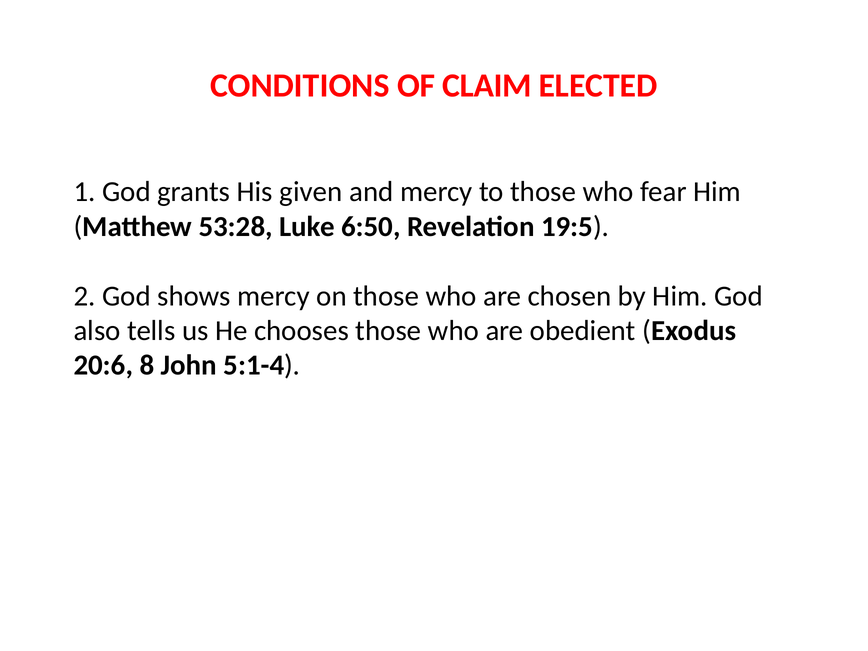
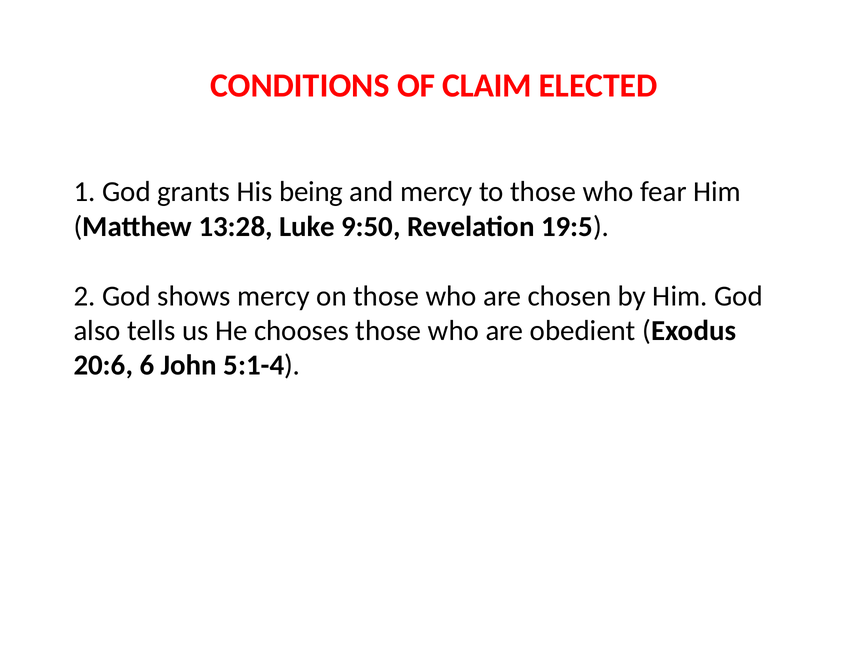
given: given -> being
53:28: 53:28 -> 13:28
6:50: 6:50 -> 9:50
8: 8 -> 6
